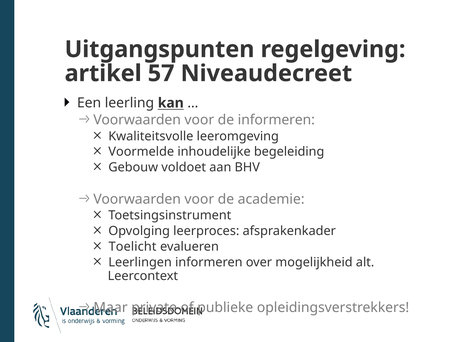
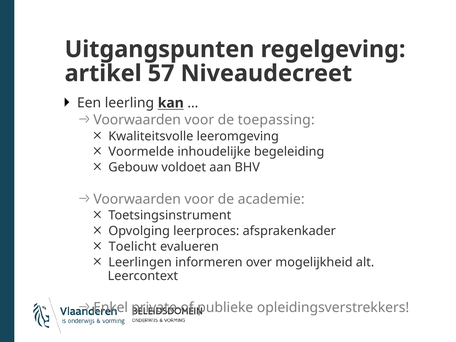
de informeren: informeren -> toepassing
Maar: Maar -> Enkel
